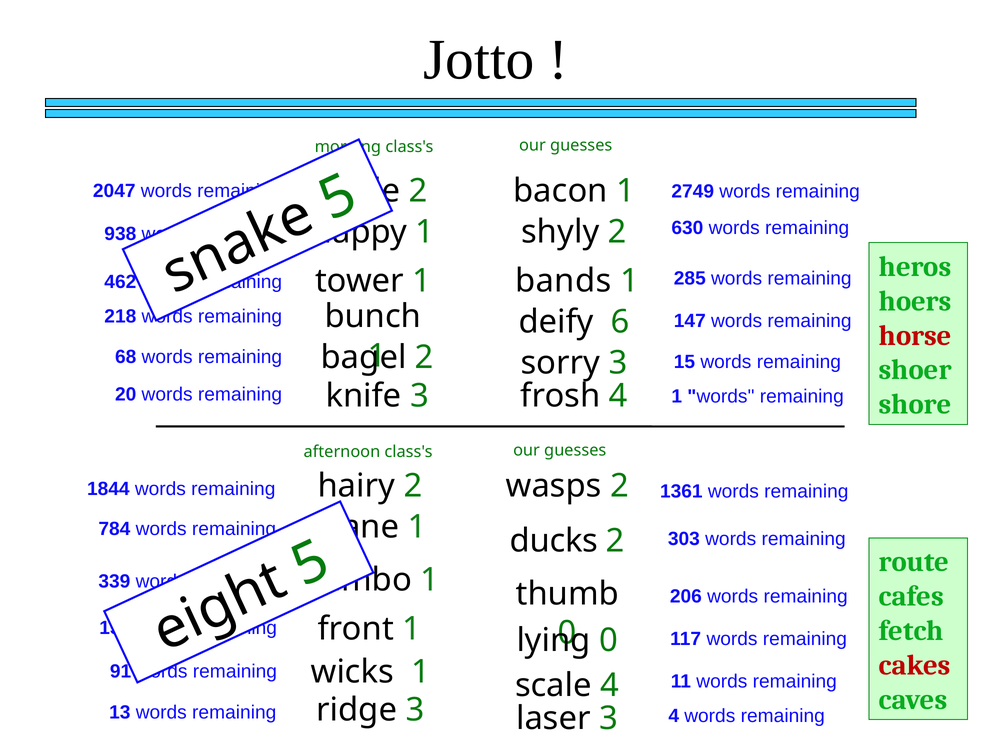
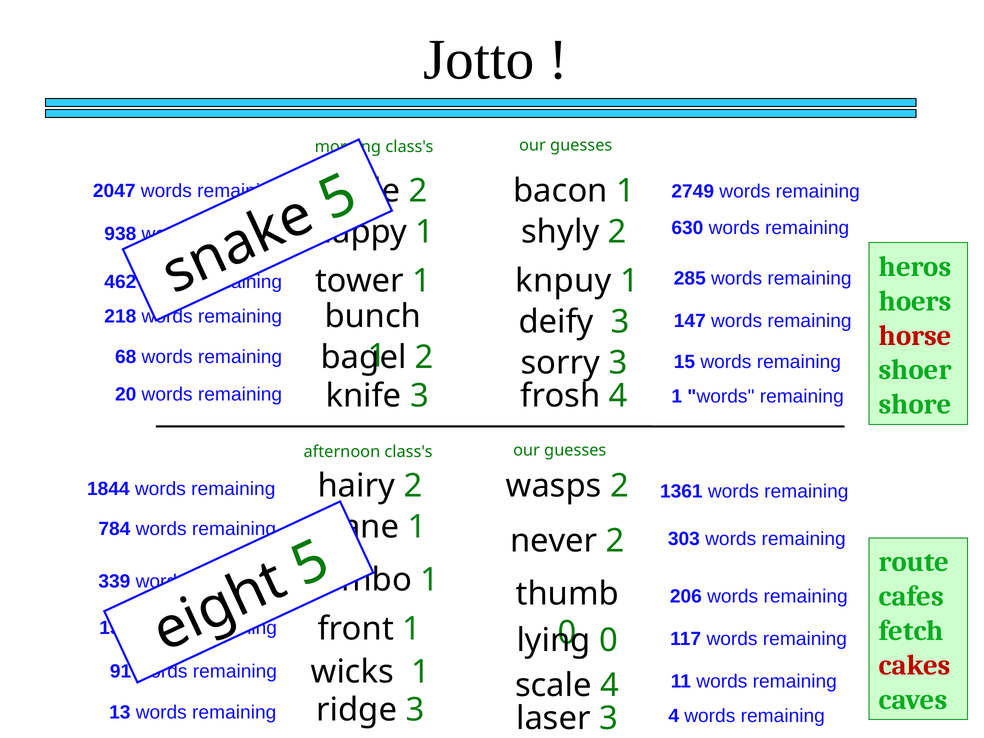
bands: bands -> knpuy
deify 6: 6 -> 3
ducks: ducks -> never
